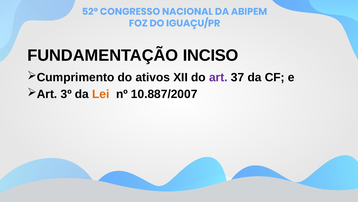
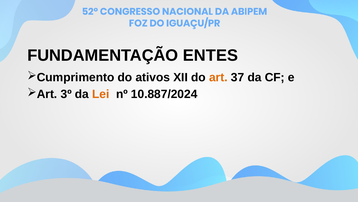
INCISO: INCISO -> ENTES
art colour: purple -> orange
10.887/2007: 10.887/2007 -> 10.887/2024
